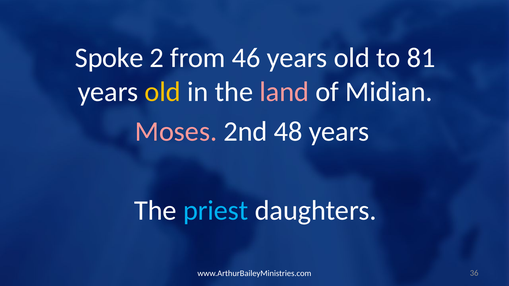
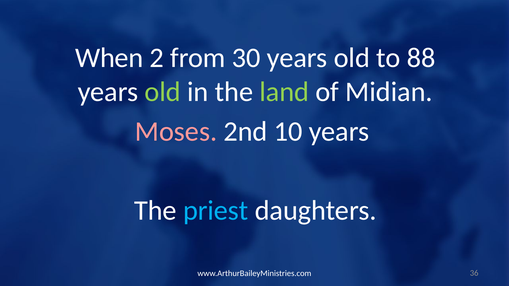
Spoke: Spoke -> When
46: 46 -> 30
81: 81 -> 88
old at (163, 92) colour: yellow -> light green
land colour: pink -> light green
48: 48 -> 10
